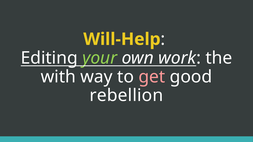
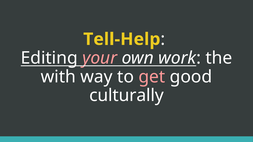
Will-Help: Will-Help -> Tell-Help
your colour: light green -> pink
rebellion: rebellion -> culturally
